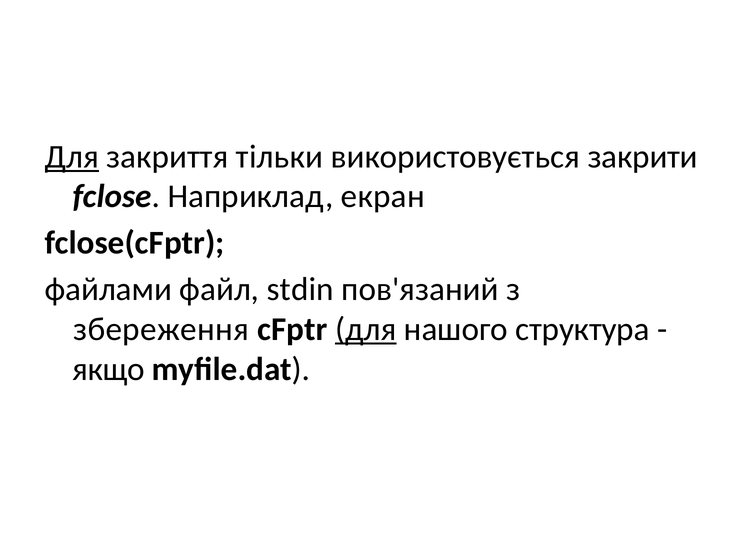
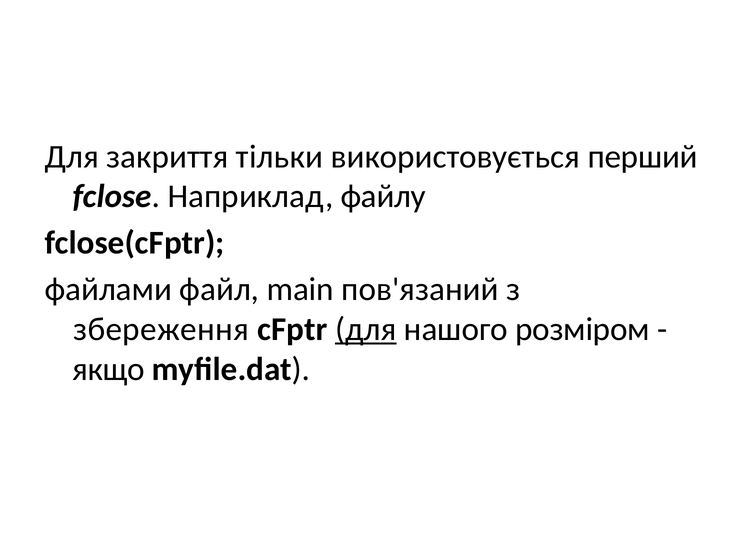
Для at (72, 157) underline: present -> none
закрити: закрити -> перший
екран: екран -> файлу
stdin: stdin -> main
структура: структура -> розміром
